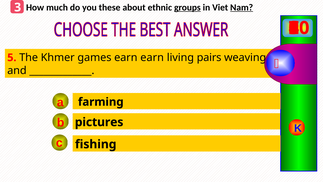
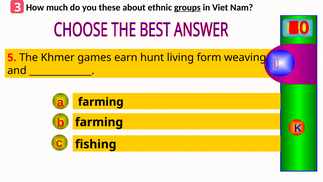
Nam underline: present -> none
earn earn: earn -> hunt
pairs: pairs -> form
pictures at (99, 122): pictures -> farming
